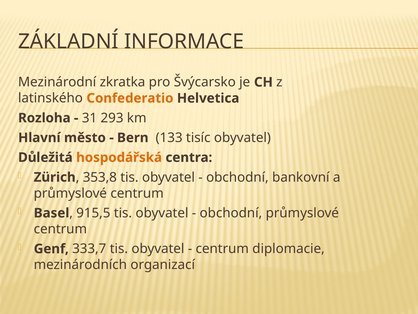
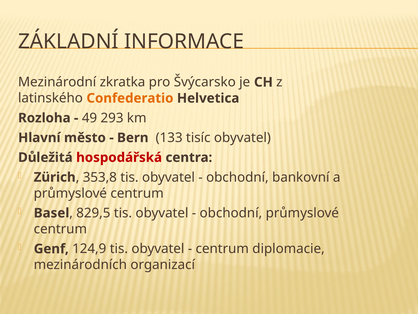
31: 31 -> 49
hospodářská colour: orange -> red
915,5: 915,5 -> 829,5
333,7: 333,7 -> 124,9
